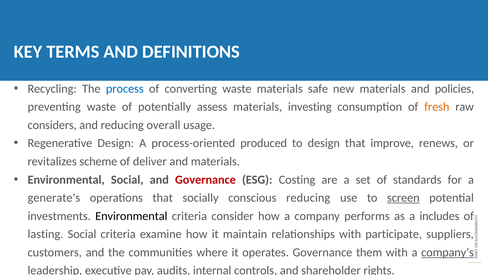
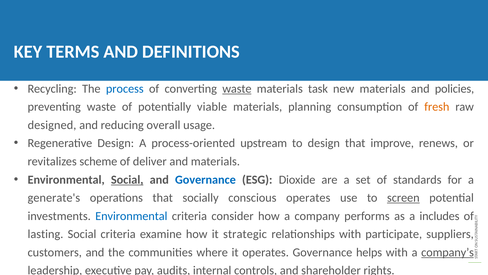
waste at (237, 89) underline: none -> present
safe: safe -> task
assess: assess -> viable
investing: investing -> planning
considers: considers -> designed
produced: produced -> upstream
Social at (127, 179) underline: none -> present
Governance at (205, 179) colour: red -> blue
Costing: Costing -> Dioxide
conscious reducing: reducing -> operates
Environmental at (131, 216) colour: black -> blue
maintain: maintain -> strategic
them: them -> helps
